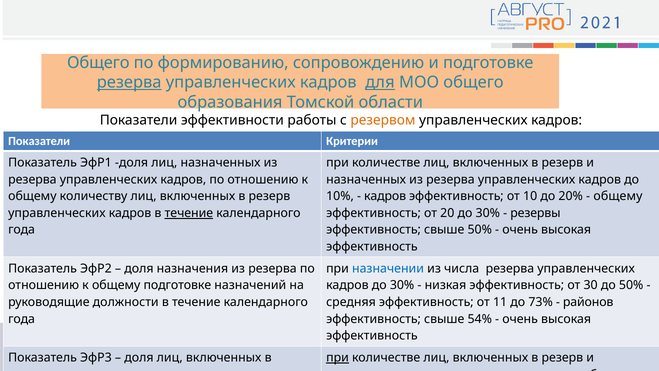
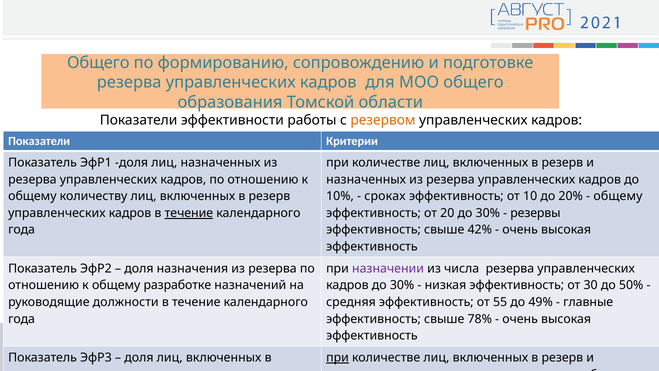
резерва at (129, 82) underline: present -> none
для underline: present -> none
кадров at (385, 196): кадров -> сроках
свыше 50%: 50% -> 42%
назначении colour: blue -> purple
общему подготовке: подготовке -> разработке
11: 11 -> 55
73%: 73% -> 49%
районов: районов -> главные
54%: 54% -> 78%
